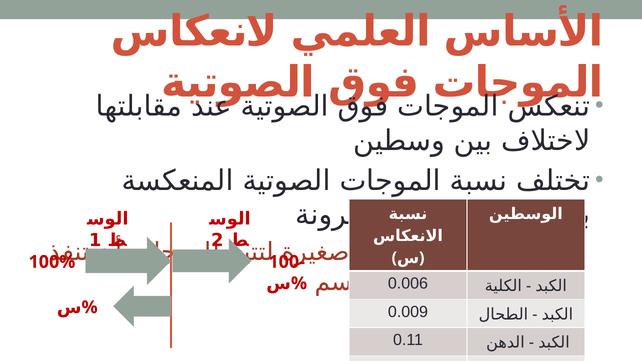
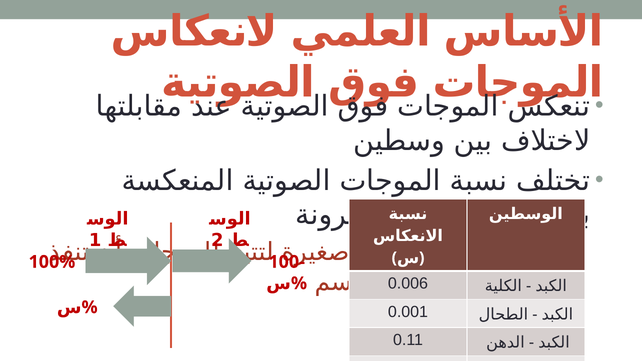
0.009: 0.009 -> 0.001
